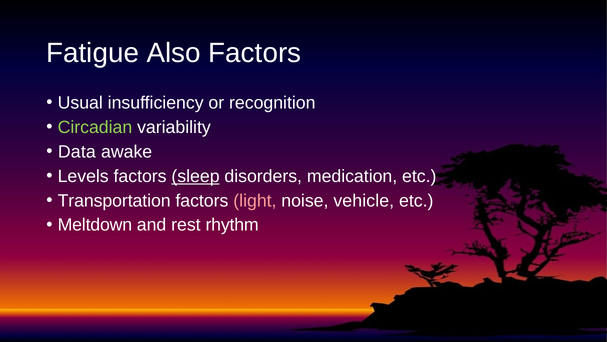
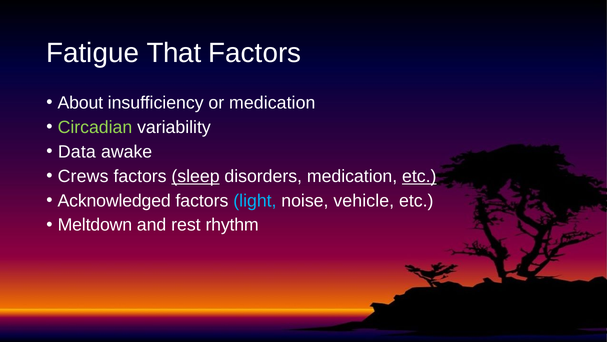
Also: Also -> That
Usual: Usual -> About
or recognition: recognition -> medication
Levels: Levels -> Crews
etc at (419, 176) underline: none -> present
Transportation: Transportation -> Acknowledged
light colour: pink -> light blue
